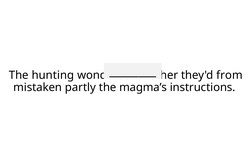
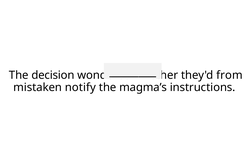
hunting: hunting -> decision
partly: partly -> notify
